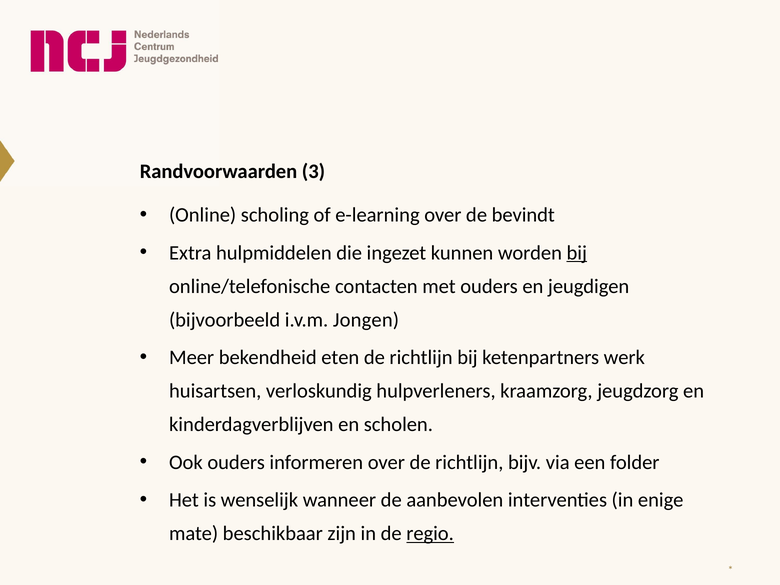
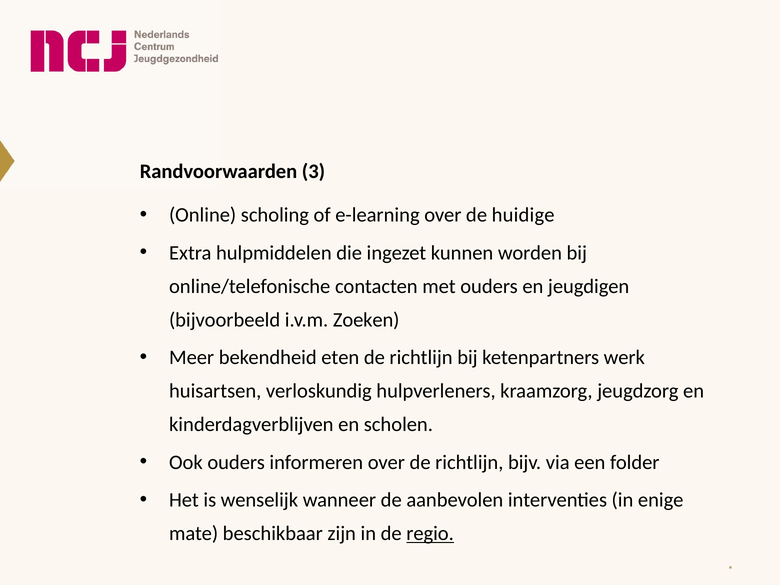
bevindt: bevindt -> huidige
bij at (577, 253) underline: present -> none
Jongen: Jongen -> Zoeken
